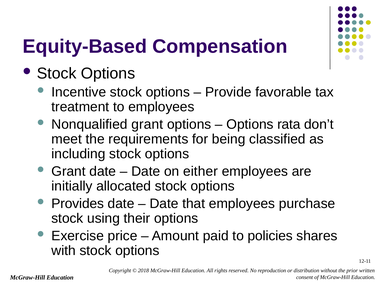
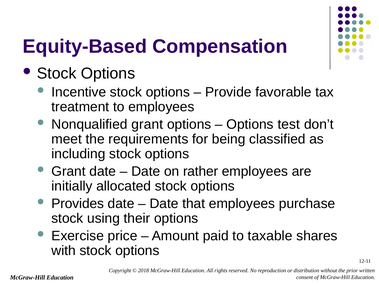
rata: rata -> test
either: either -> rather
policies: policies -> taxable
